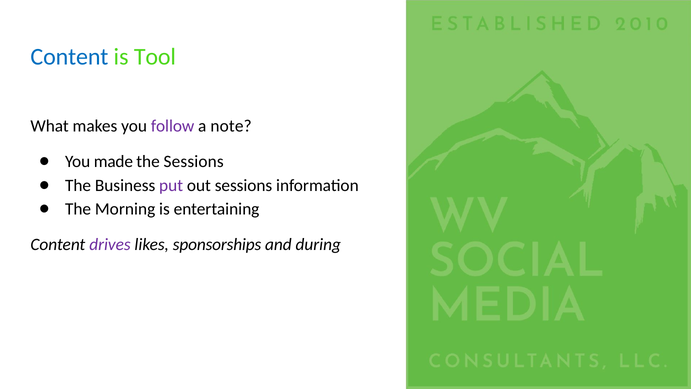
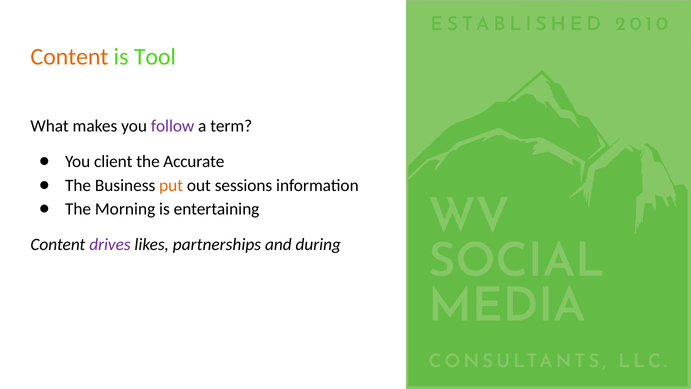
Content at (69, 57) colour: blue -> orange
note: note -> term
made: made -> client
the Sessions: Sessions -> Accurate
put colour: purple -> orange
sponsorships: sponsorships -> partnerships
